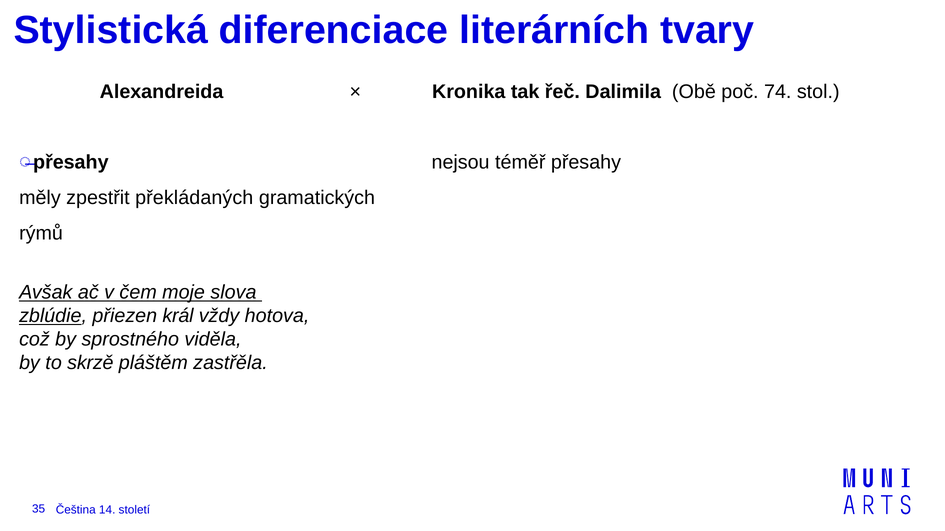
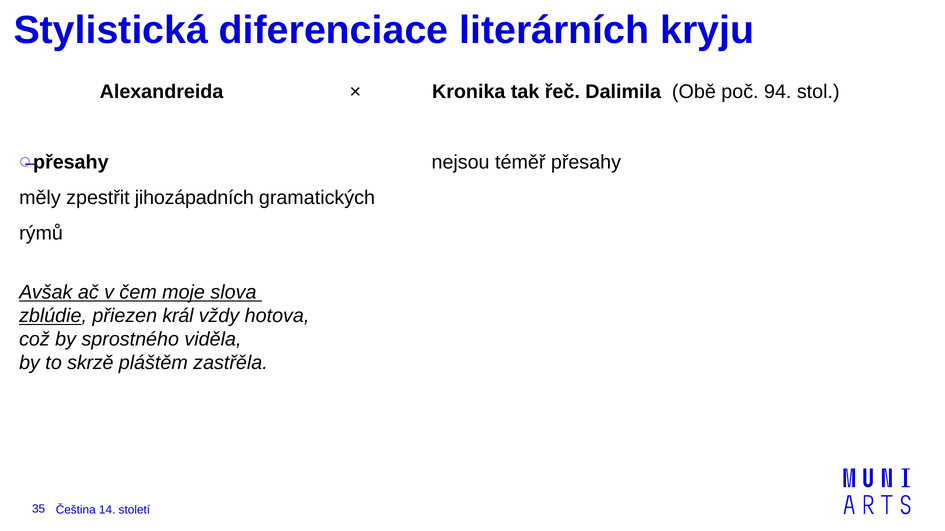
tvary: tvary -> kryju
74: 74 -> 94
překládaných: překládaných -> jihozápadních
